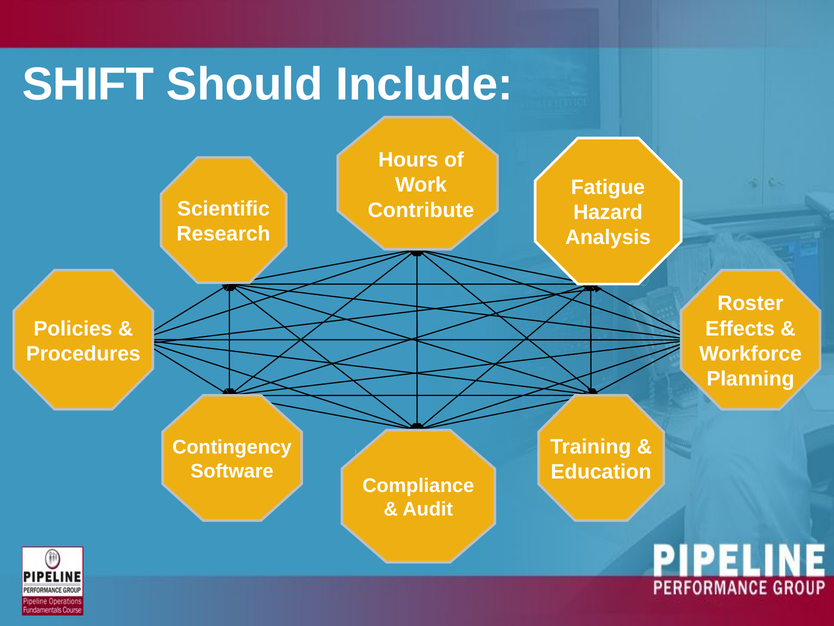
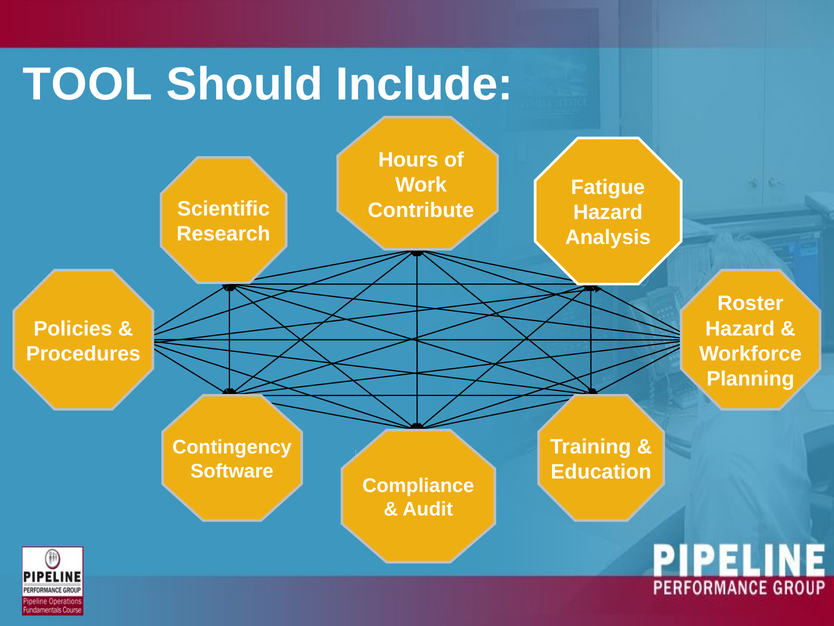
SHIFT: SHIFT -> TOOL
Effects at (740, 328): Effects -> Hazard
